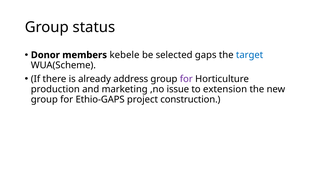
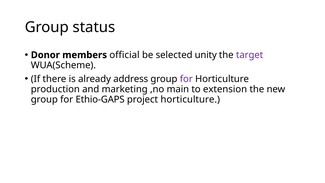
kebele: kebele -> official
gaps: gaps -> unity
target colour: blue -> purple
issue: issue -> main
project construction: construction -> horticulture
